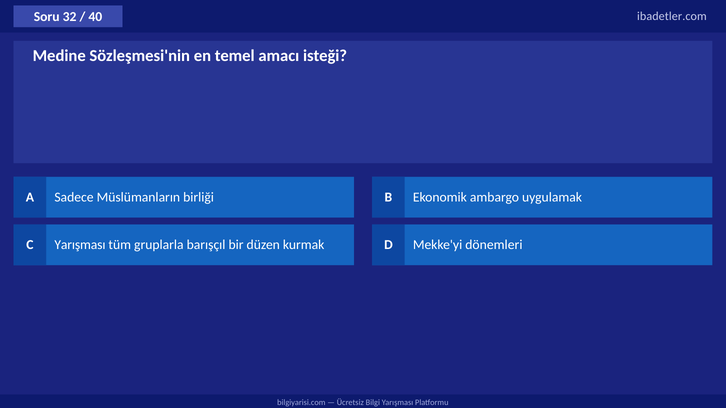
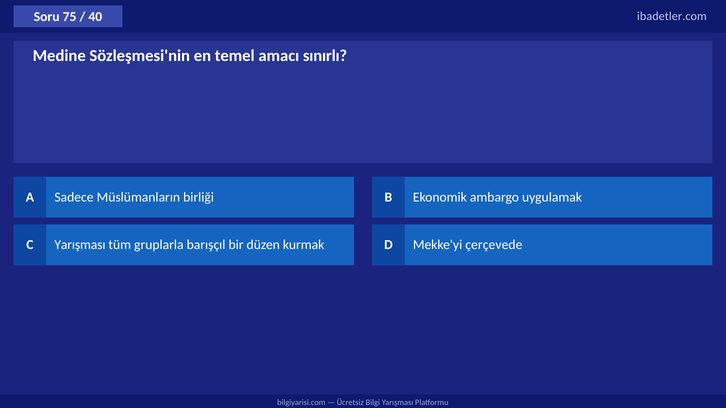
32: 32 -> 75
isteği: isteği -> sınırlı
dönemleri: dönemleri -> çerçevede
